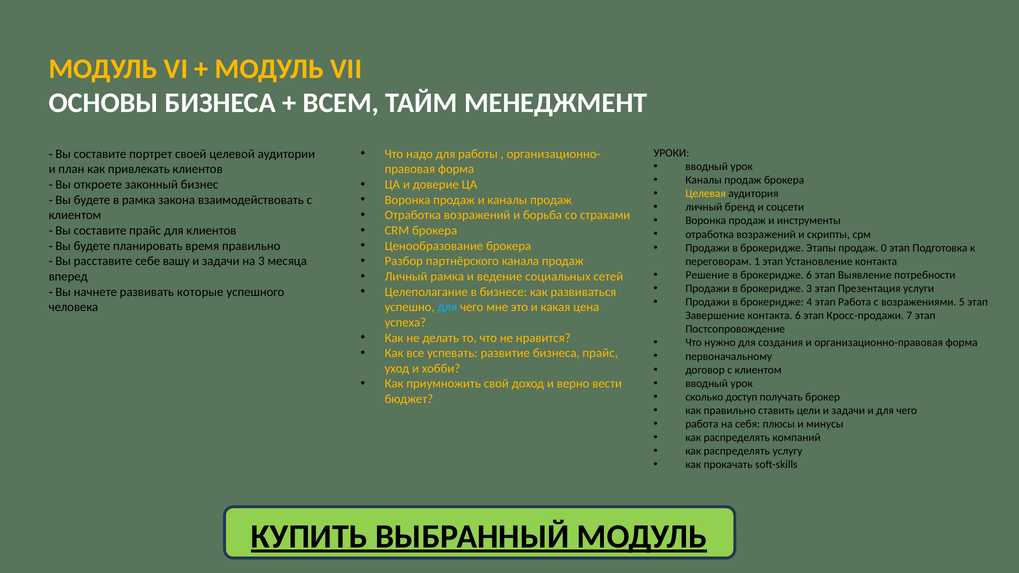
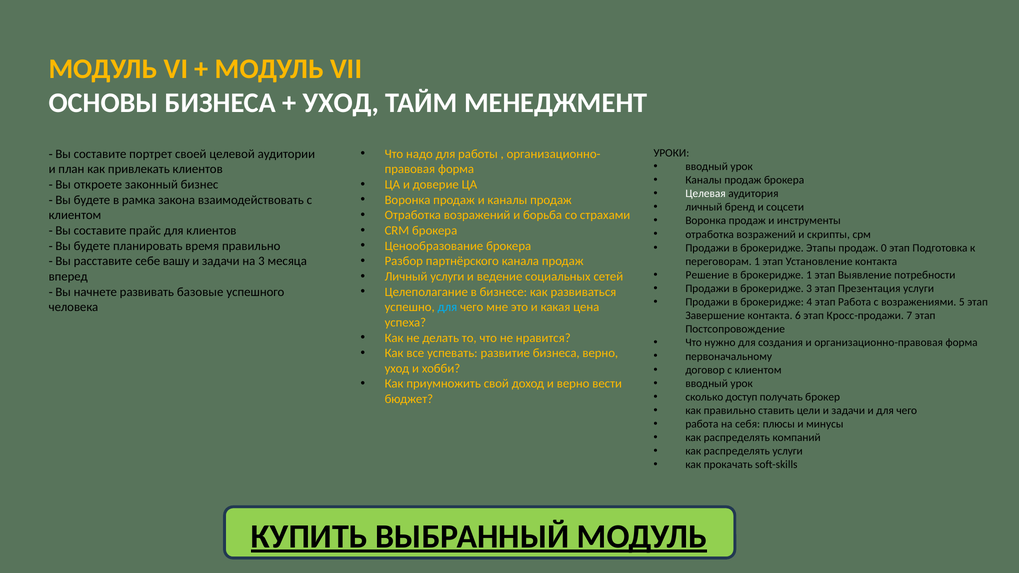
ВСЕМ at (341, 103): ВСЕМ -> УХОД
Целевая colour: yellow -> white
брокеридже 6: 6 -> 1
Личный рамка: рамка -> услуги
которые: которые -> базовые
бизнеса прайс: прайс -> верно
распределять услугу: услугу -> услуги
